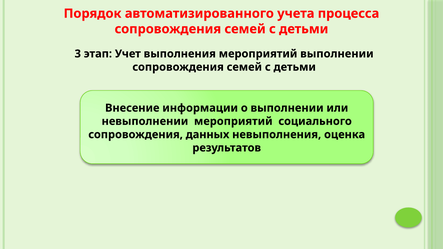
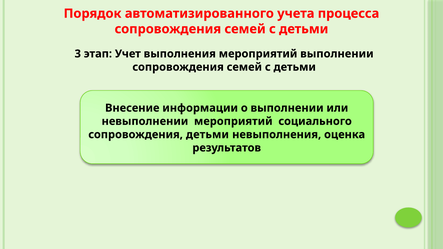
сопровождения данных: данных -> детьми
